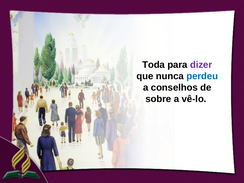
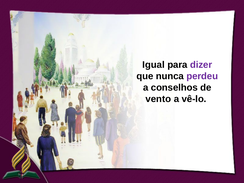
Toda: Toda -> Igual
perdeu colour: blue -> purple
sobre: sobre -> vento
